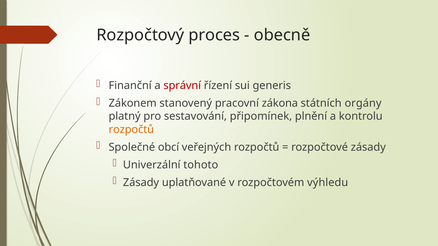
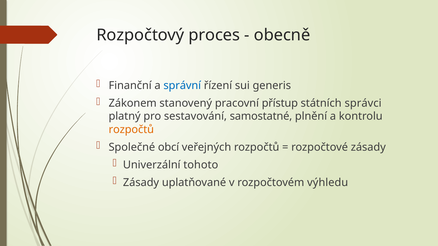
správní colour: red -> blue
zákona: zákona -> přístup
orgány: orgány -> správci
připomínek: připomínek -> samostatné
